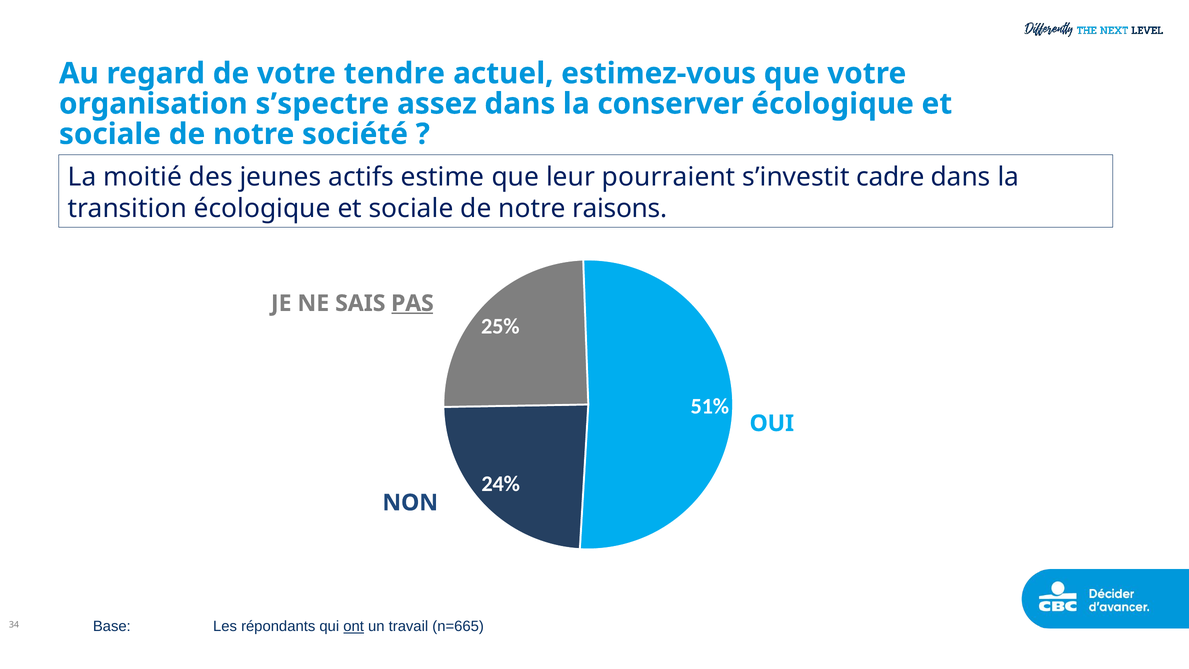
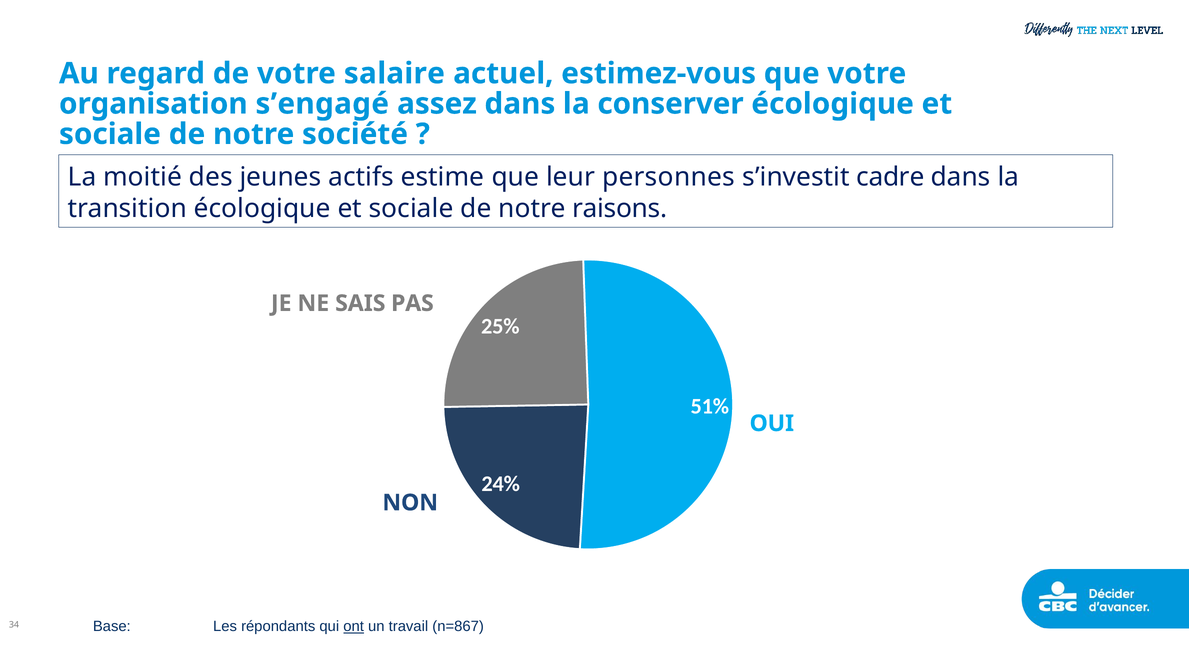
tendre: tendre -> salaire
s’spectre: s’spectre -> s’engagé
pourraient: pourraient -> personnes
PAS underline: present -> none
n=665: n=665 -> n=867
